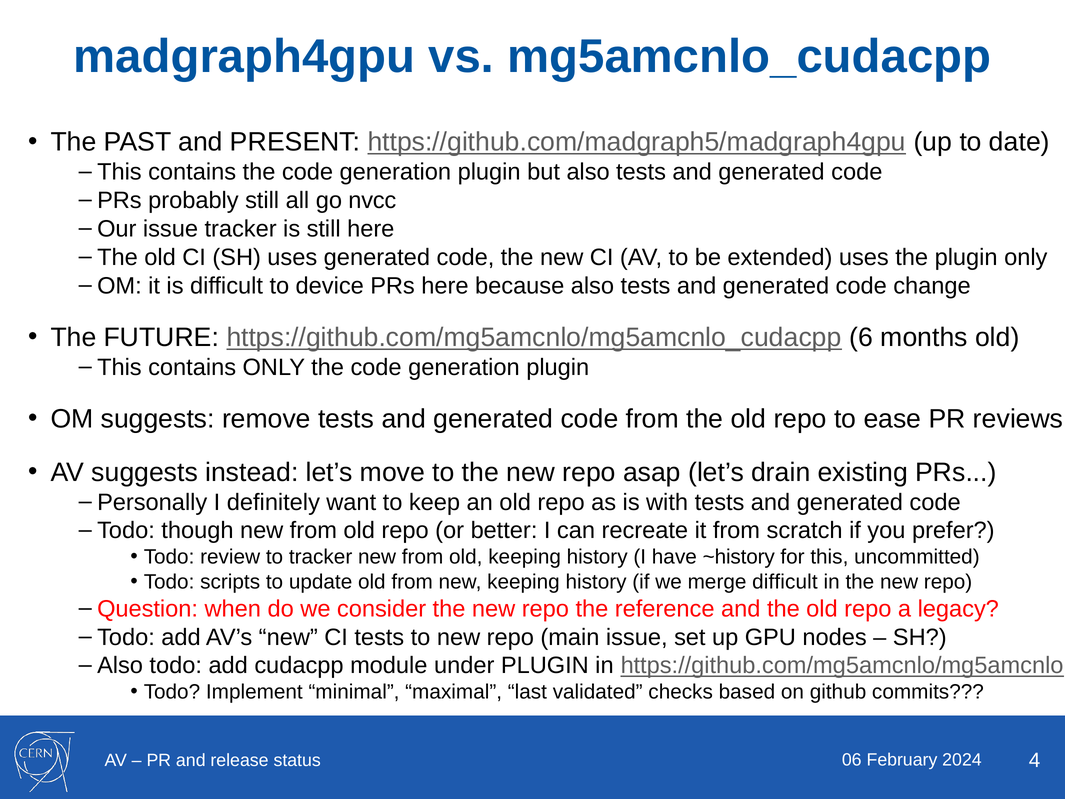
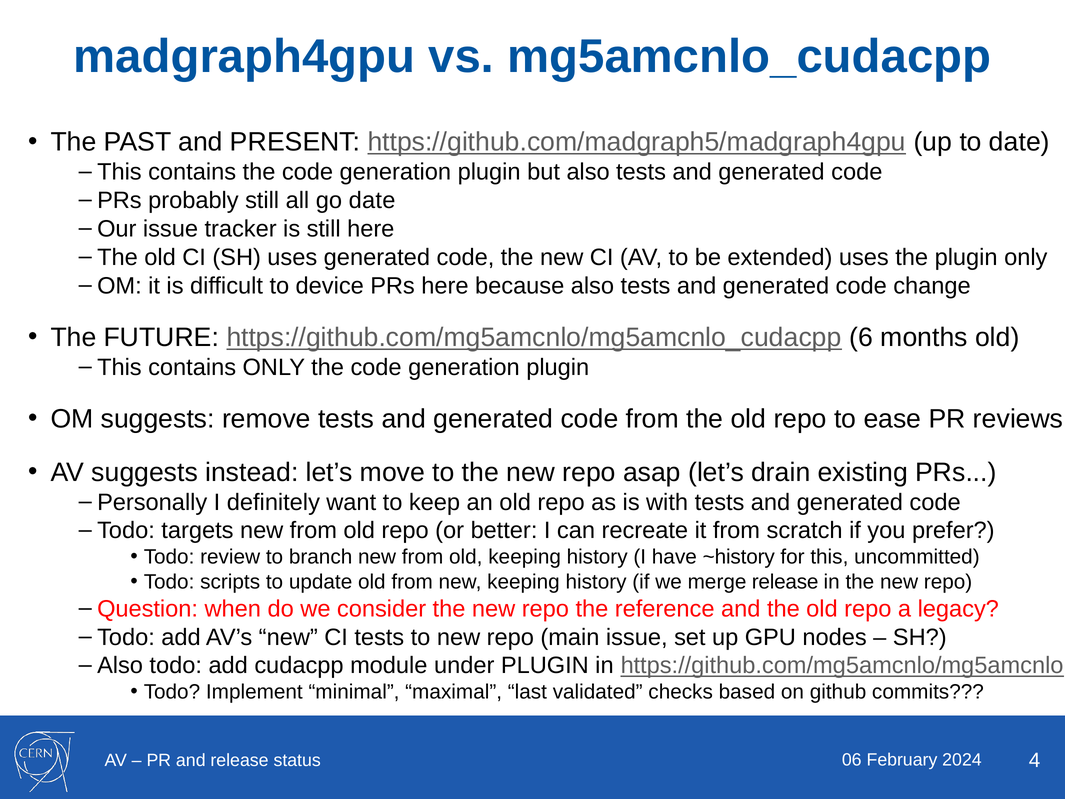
go nvcc: nvcc -> date
though: though -> targets
to tracker: tracker -> branch
merge difficult: difficult -> release
